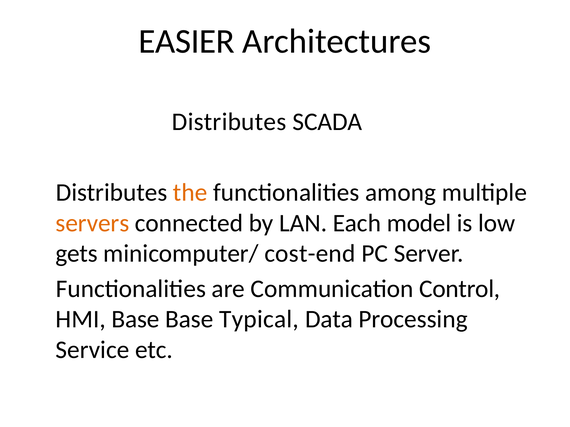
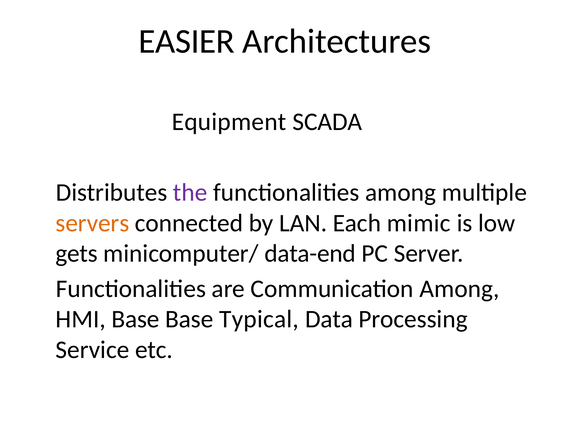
Distributes at (229, 122): Distributes -> Equipment
the colour: orange -> purple
model: model -> mimic
cost-end: cost-end -> data-end
Communication Control: Control -> Among
